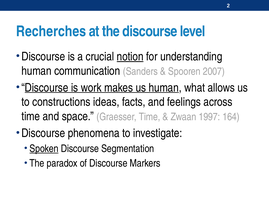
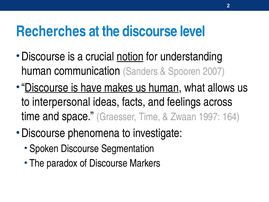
work: work -> have
constructions: constructions -> interpersonal
Spoken underline: present -> none
